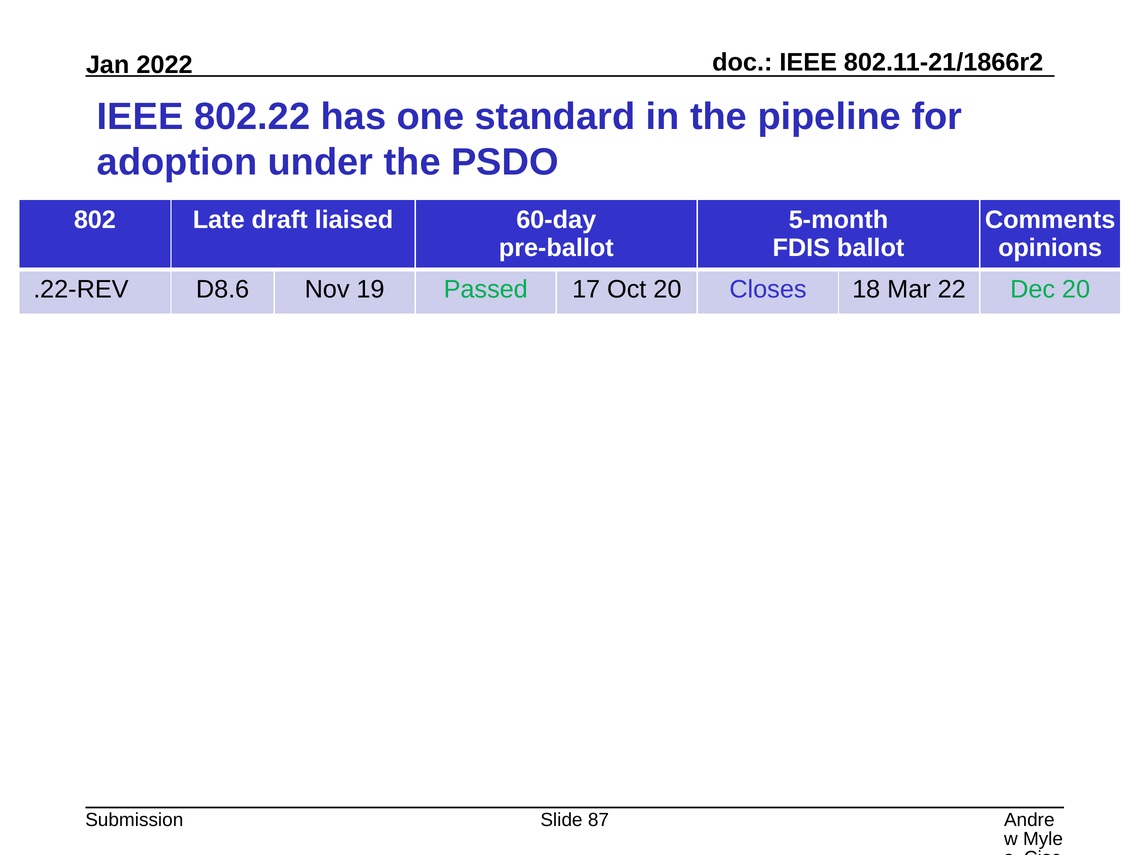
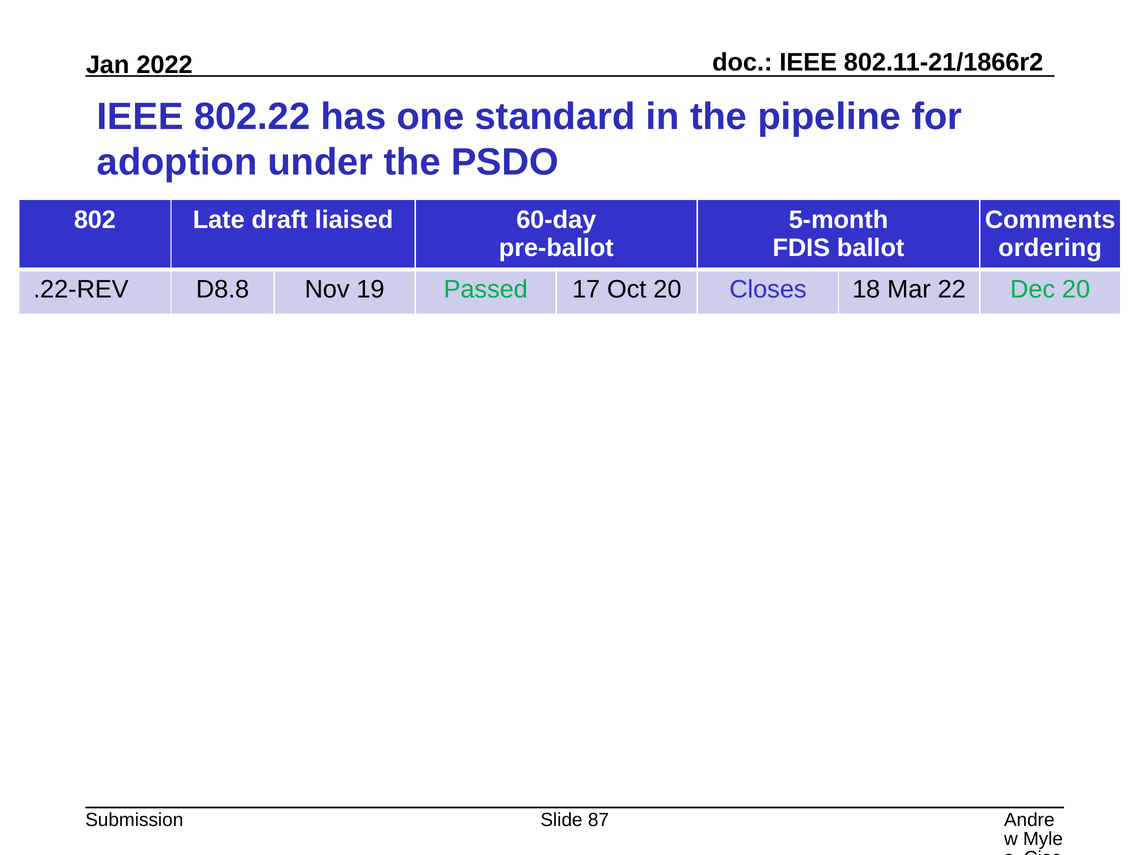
opinions: opinions -> ordering
D8.6: D8.6 -> D8.8
